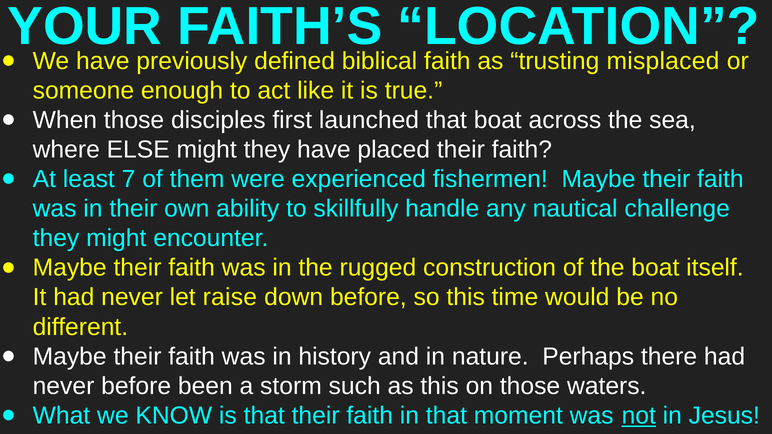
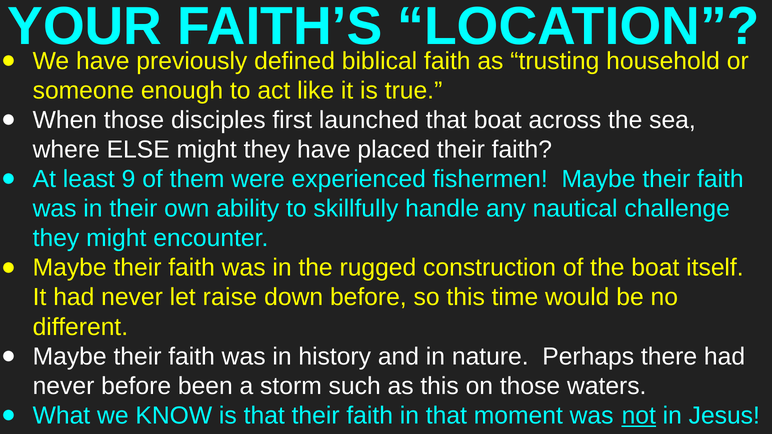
misplaced: misplaced -> household
7: 7 -> 9
